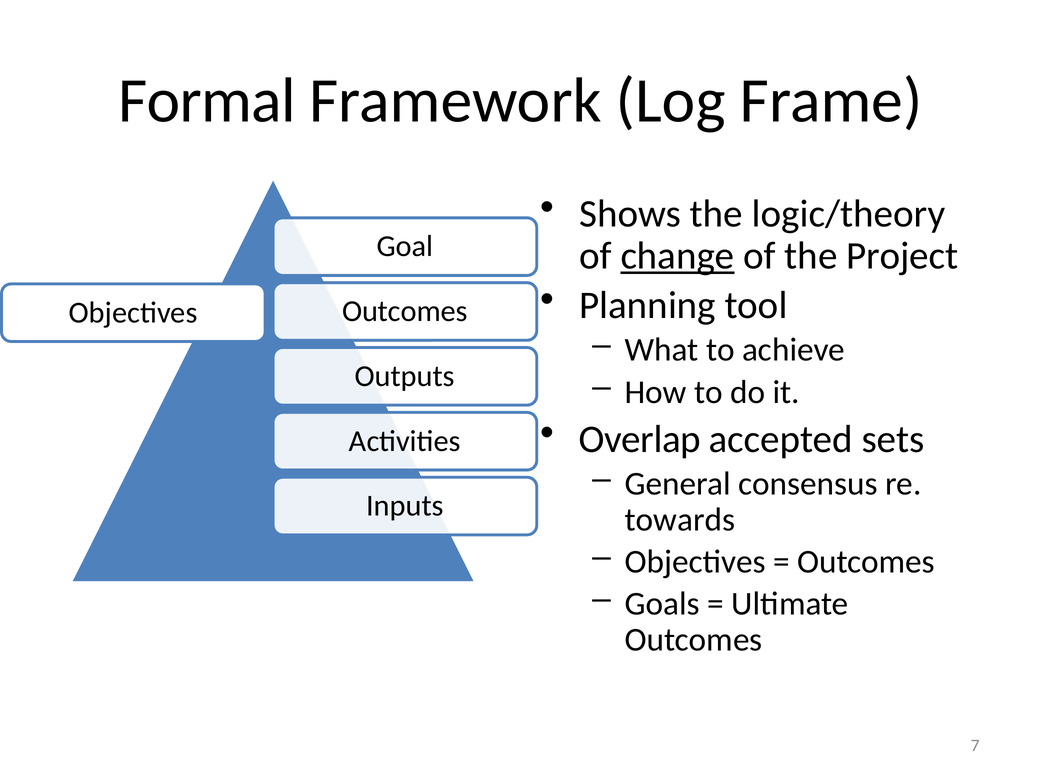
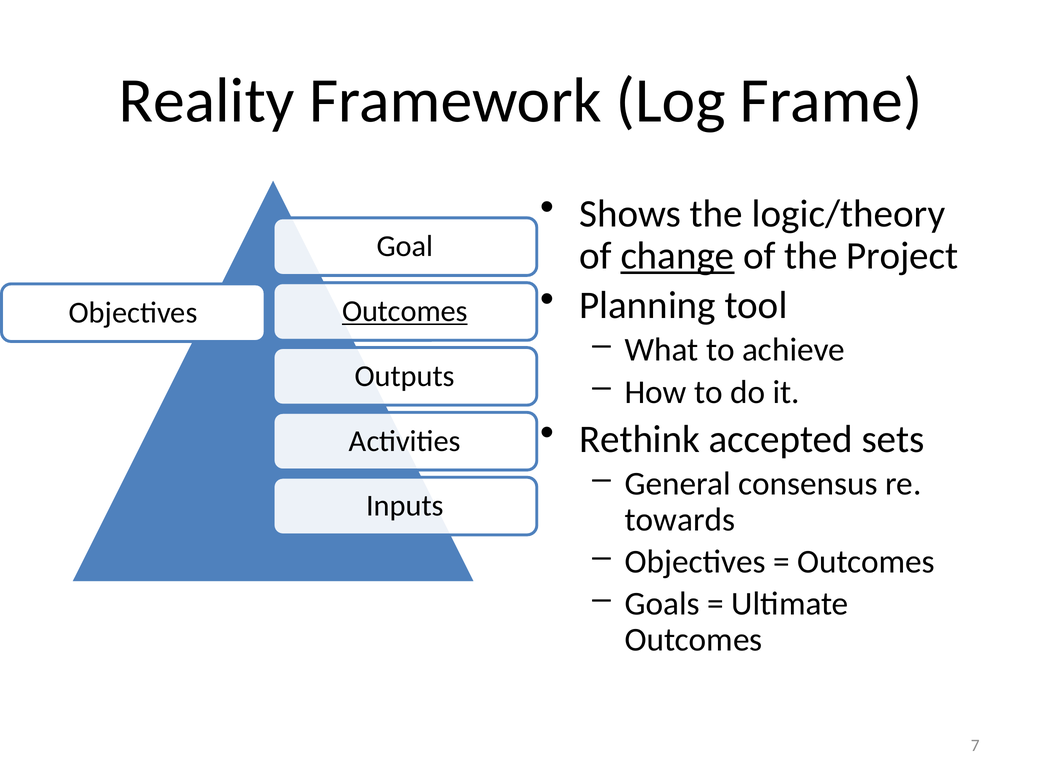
Formal: Formal -> Reality
Outcomes at (405, 311) underline: none -> present
Overlap: Overlap -> Rethink
